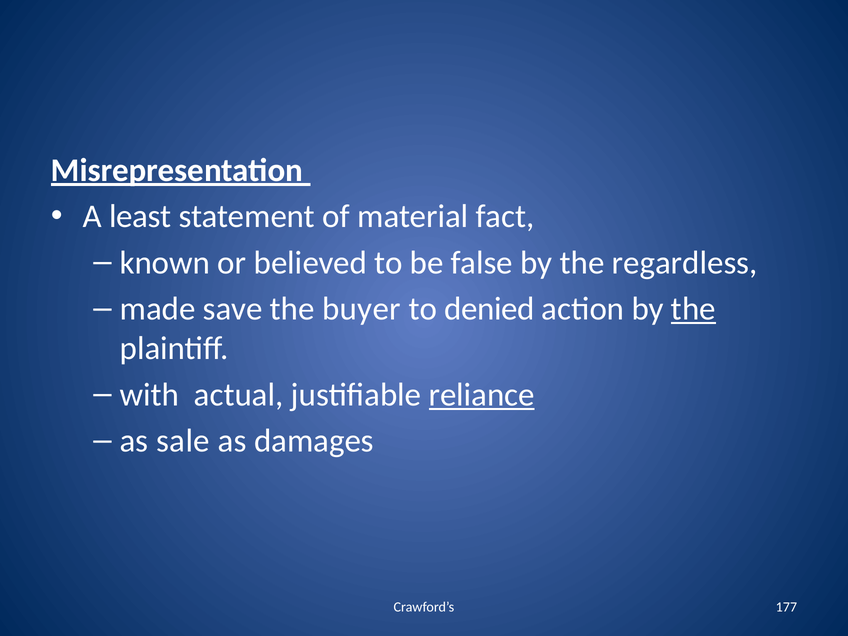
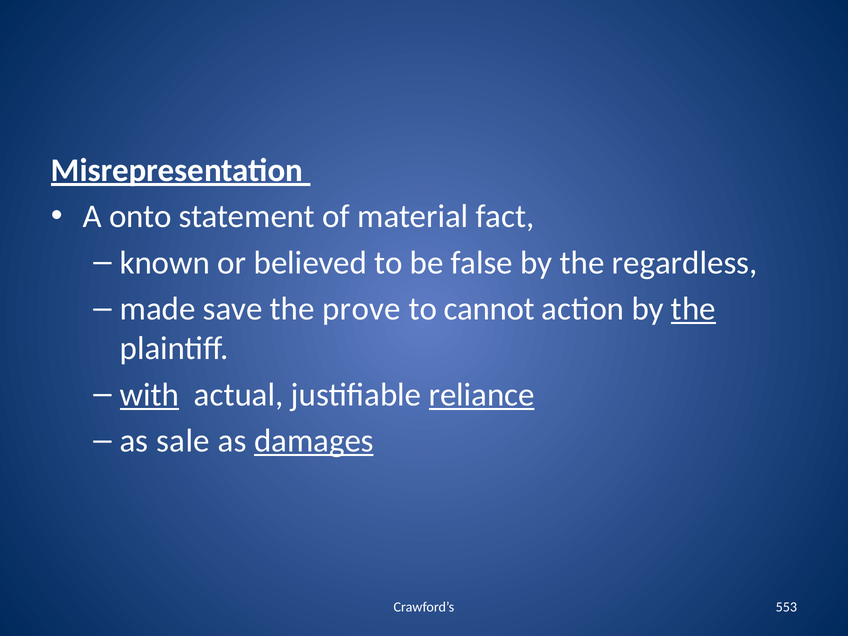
least: least -> onto
buyer: buyer -> prove
denied: denied -> cannot
with underline: none -> present
damages underline: none -> present
177: 177 -> 553
